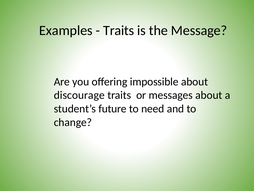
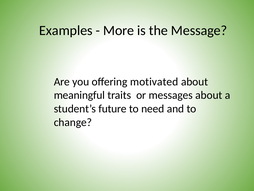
Traits at (119, 30): Traits -> More
impossible: impossible -> motivated
discourage: discourage -> meaningful
